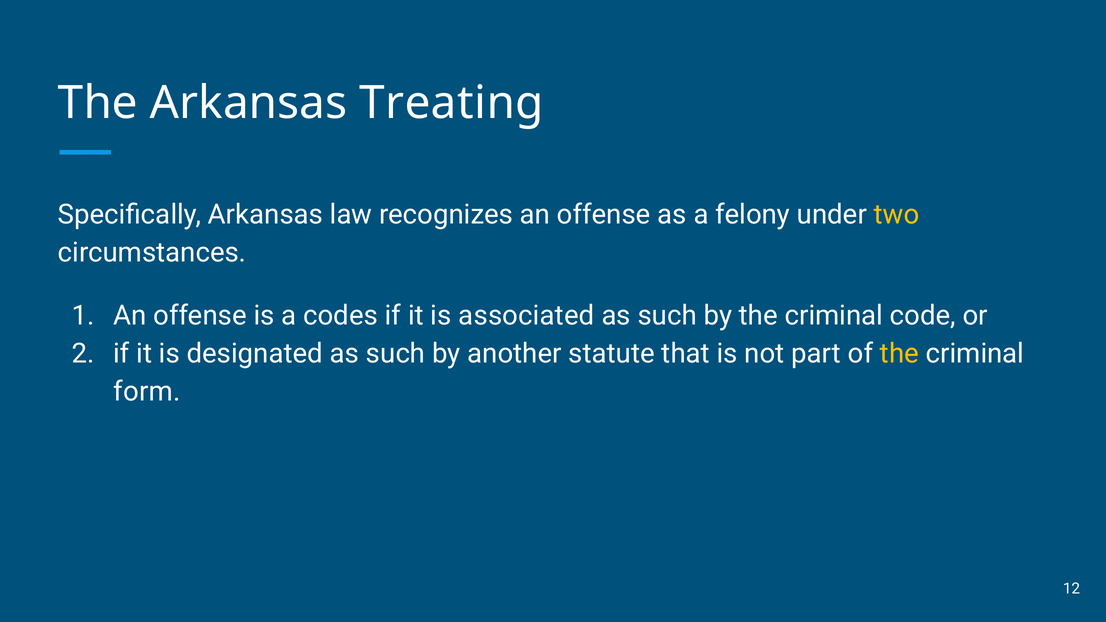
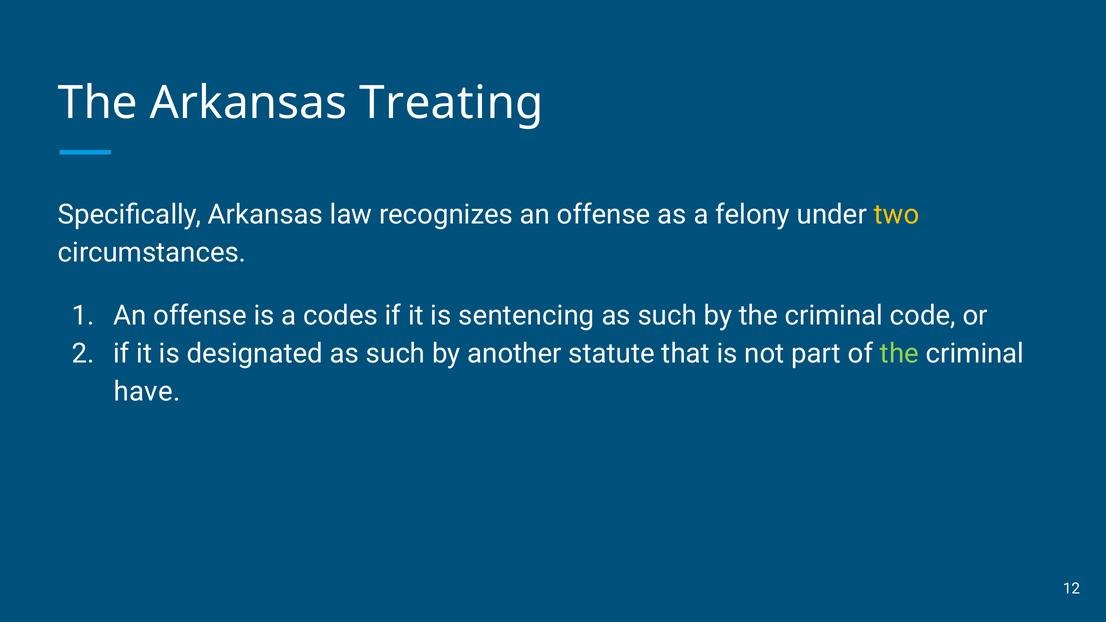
associated: associated -> sentencing
the at (899, 354) colour: yellow -> light green
form: form -> have
